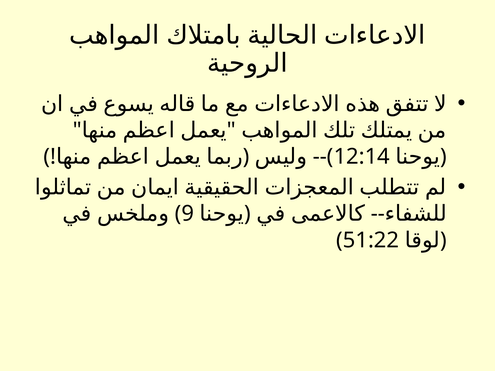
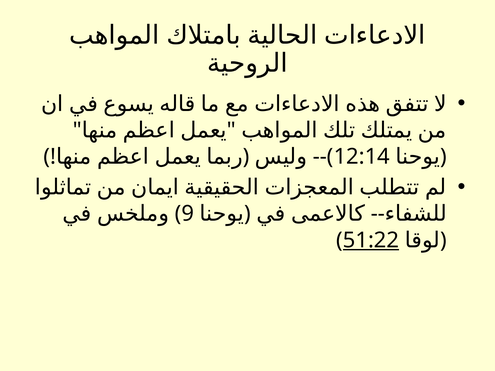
51:22 underline: none -> present
